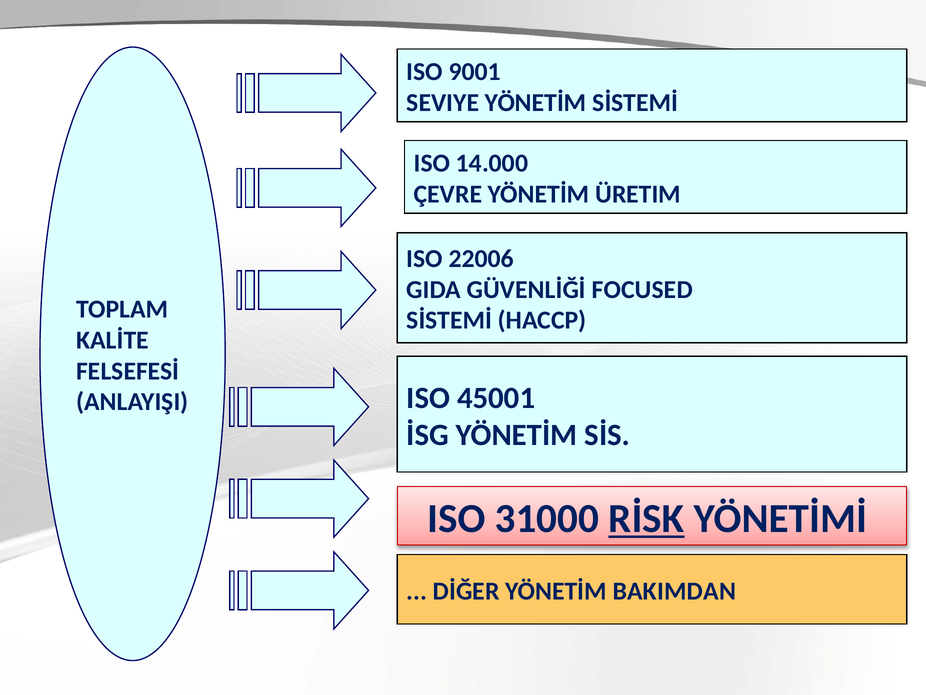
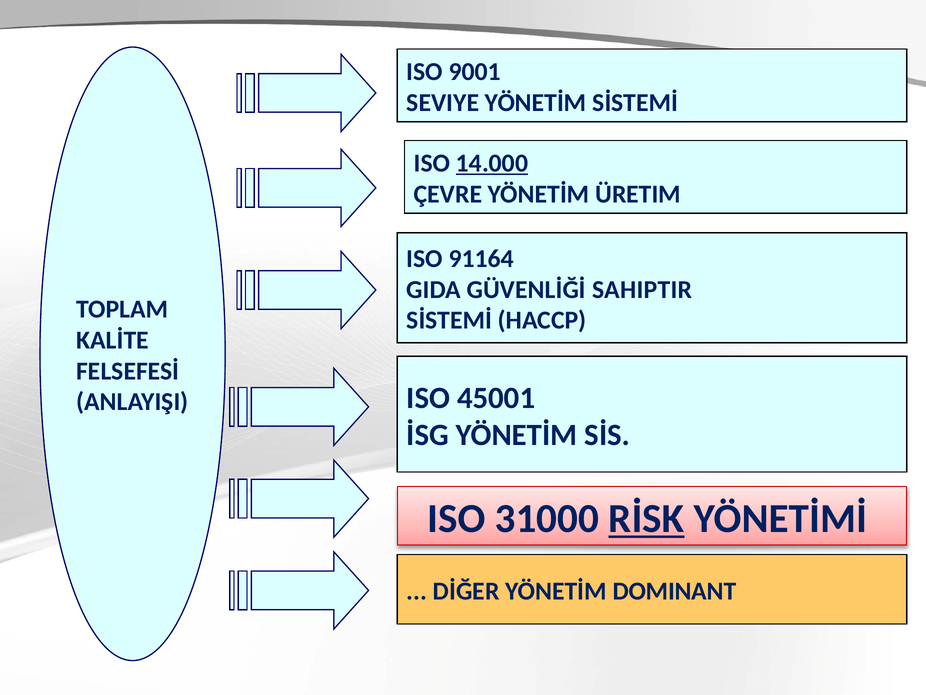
14.000 underline: none -> present
22006: 22006 -> 91164
FOCUSED: FOCUSED -> SAHIPTIR
BAKIMDAN: BAKIMDAN -> DOMINANT
